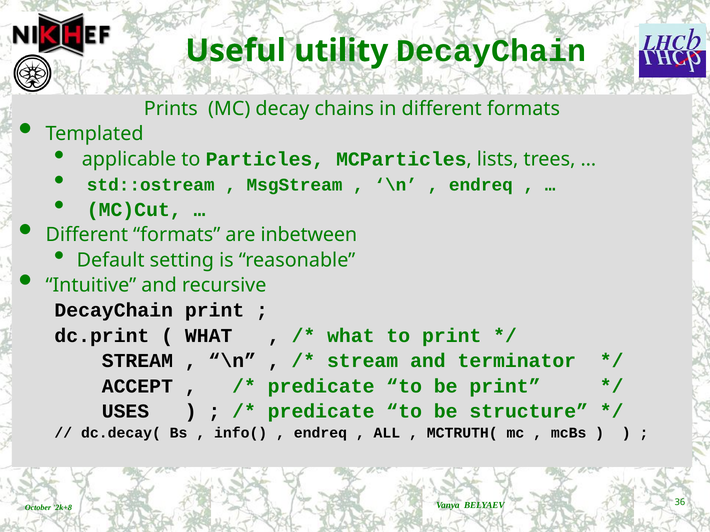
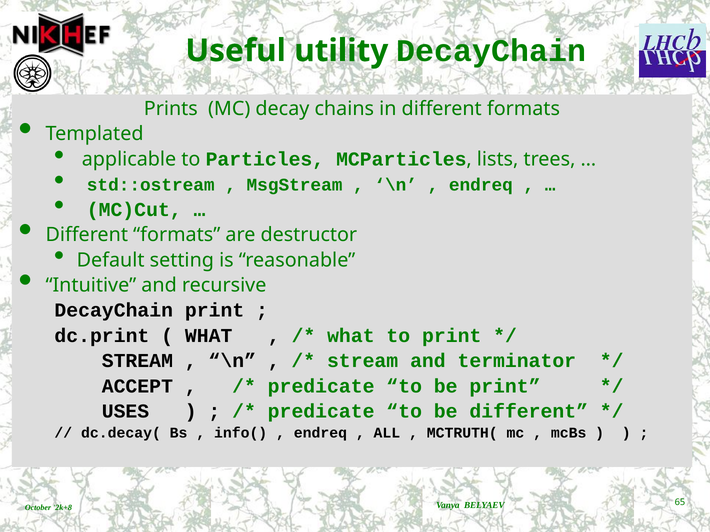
inbetween: inbetween -> destructor
be structure: structure -> different
36: 36 -> 65
